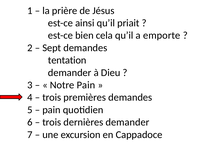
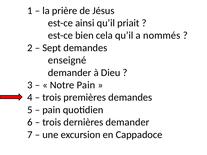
emporte: emporte -> nommés
tentation: tentation -> enseigné
